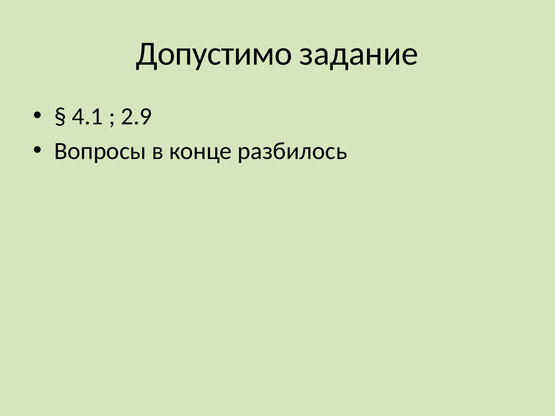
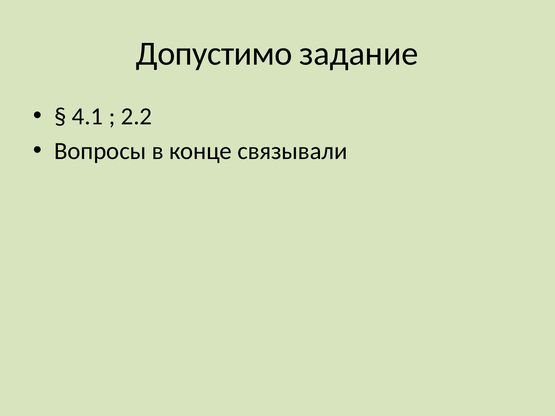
2.9: 2.9 -> 2.2
разбилось: разбилось -> связывали
